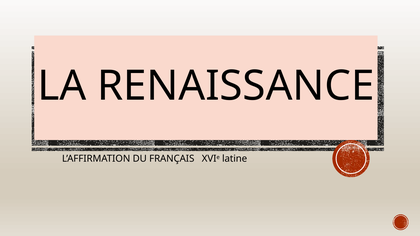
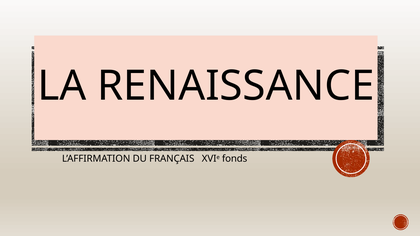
latine: latine -> fonds
